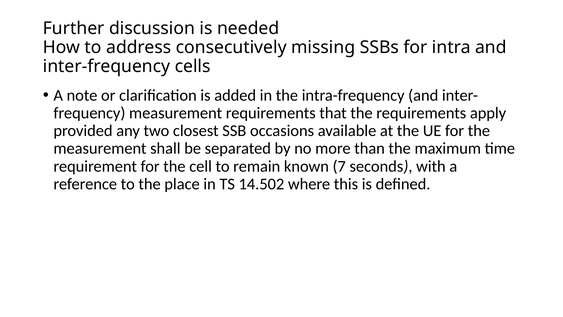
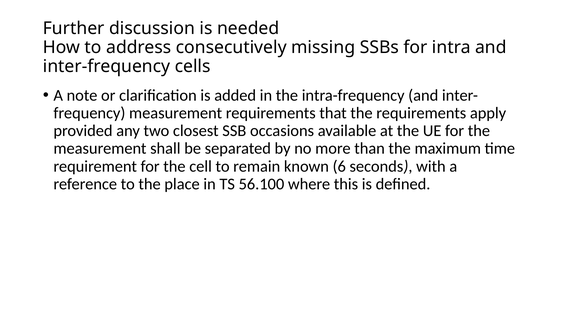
7: 7 -> 6
14.502: 14.502 -> 56.100
